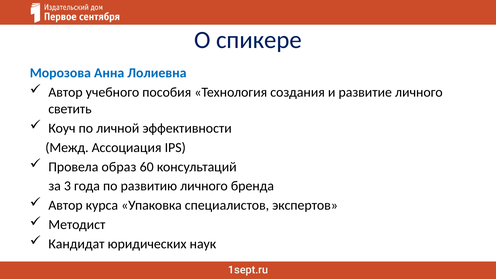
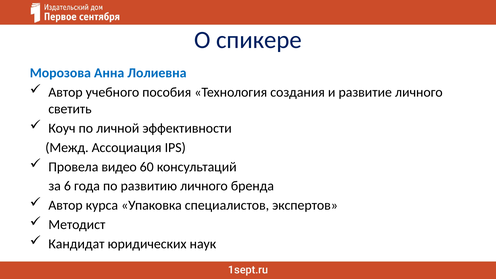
образ: образ -> видео
3: 3 -> 6
